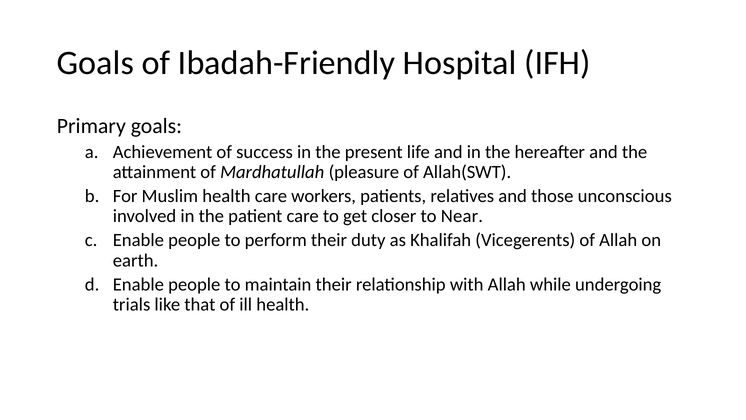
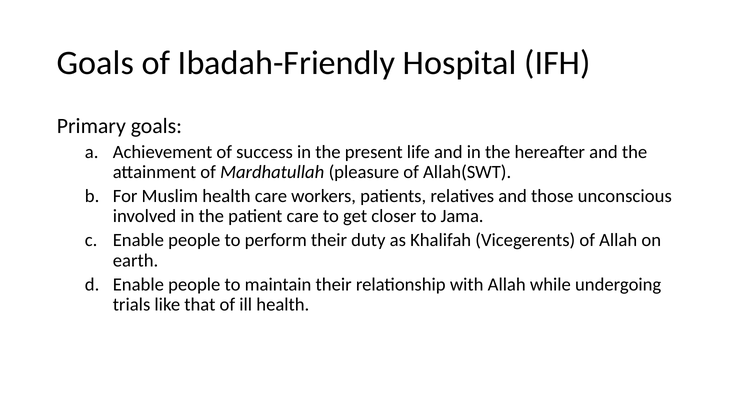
Near: Near -> Jama
